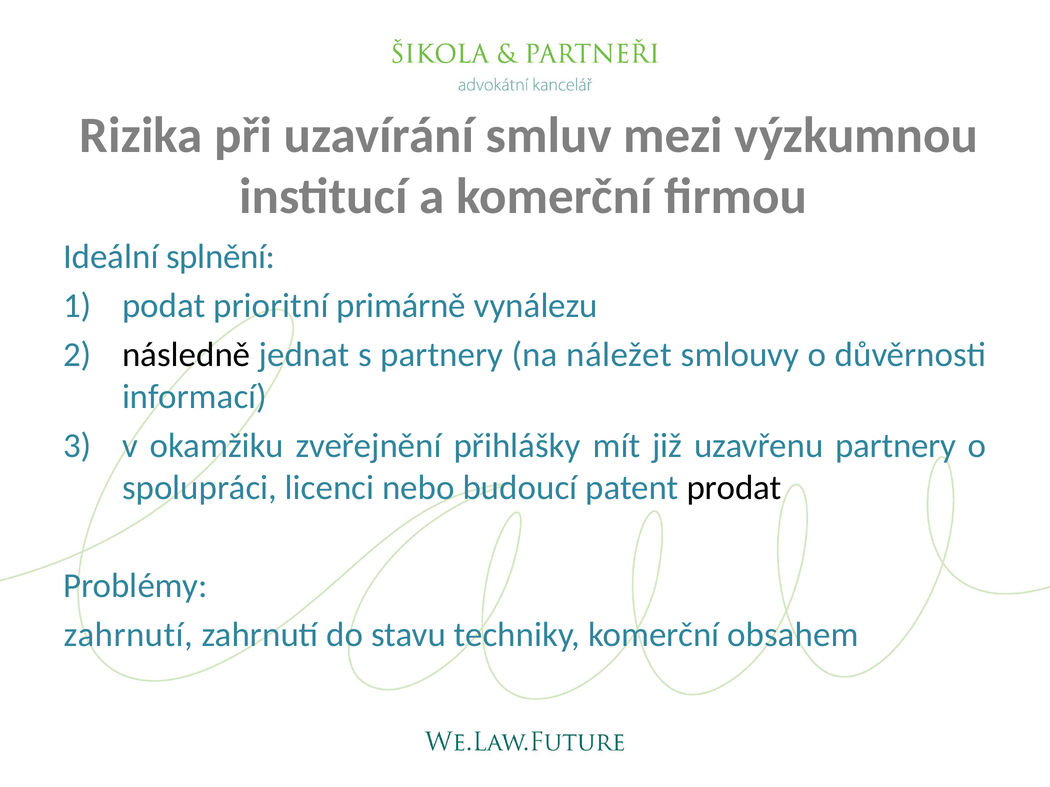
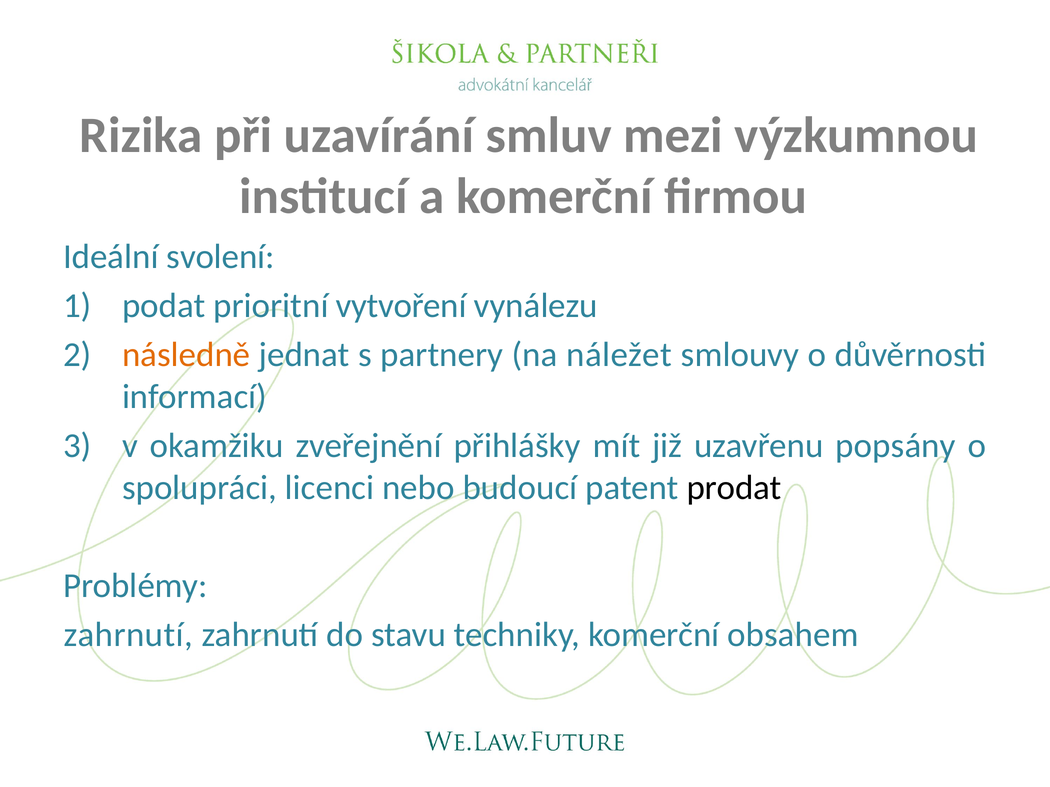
splnění: splnění -> svolení
primárně: primárně -> vytvoření
následně colour: black -> orange
uzavřenu partnery: partnery -> popsány
